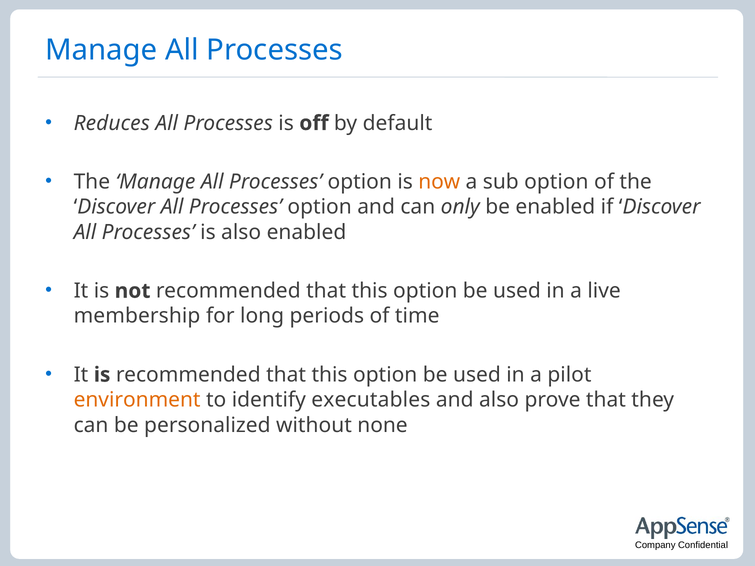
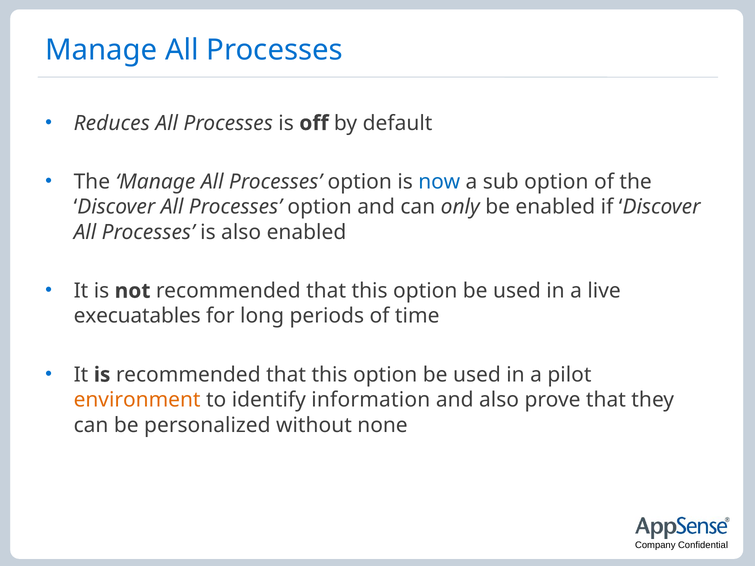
now colour: orange -> blue
membership: membership -> execuatables
executables: executables -> information
